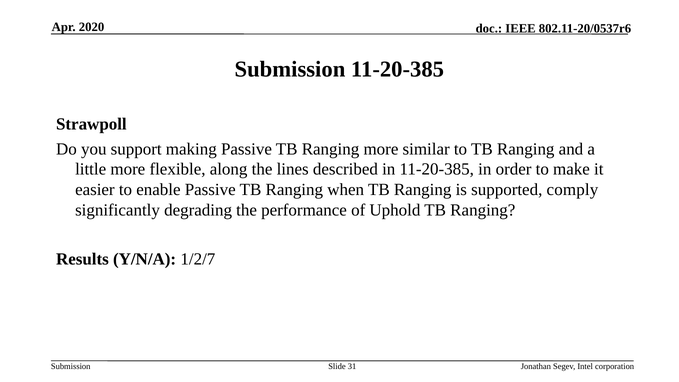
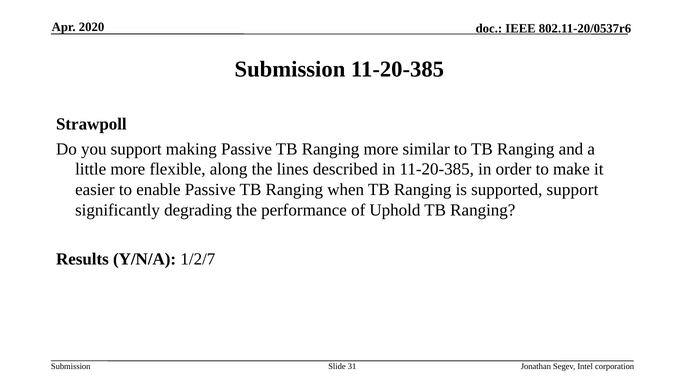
supported comply: comply -> support
